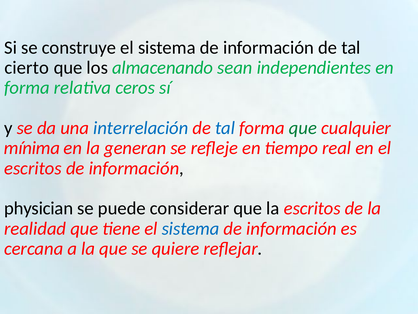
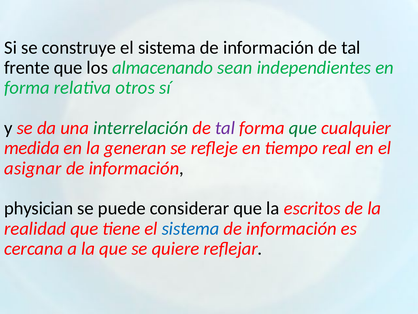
cierto: cierto -> frente
ceros: ceros -> otros
interrelación colour: blue -> green
tal at (225, 128) colour: blue -> purple
mínima: mínima -> medida
escritos at (33, 168): escritos -> asignar
